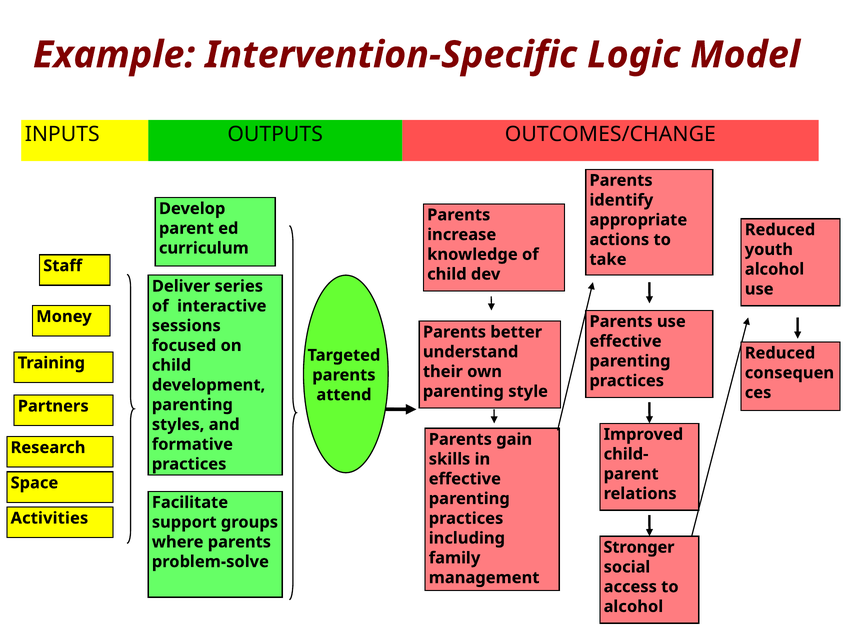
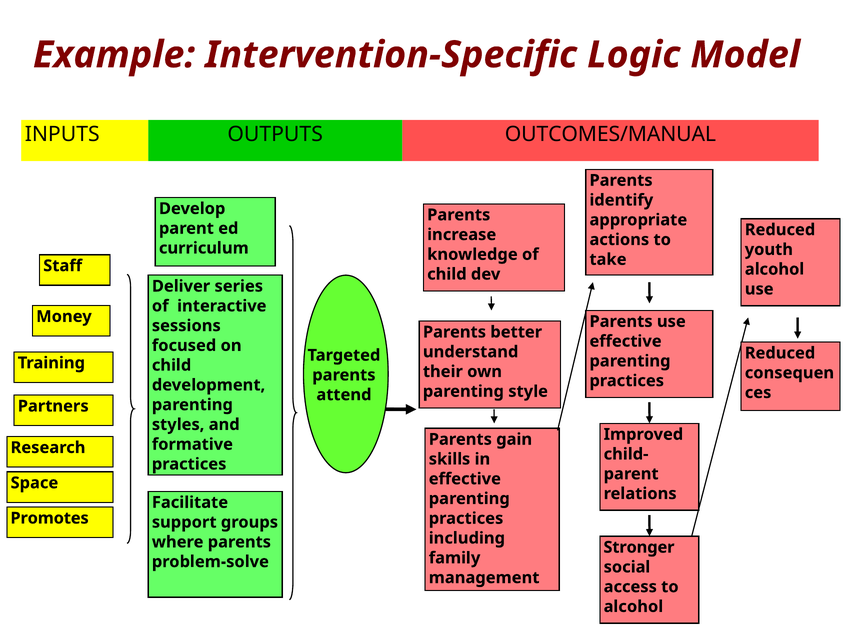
OUTCOMES/CHANGE: OUTCOMES/CHANGE -> OUTCOMES/MANUAL
Activities: Activities -> Promotes
